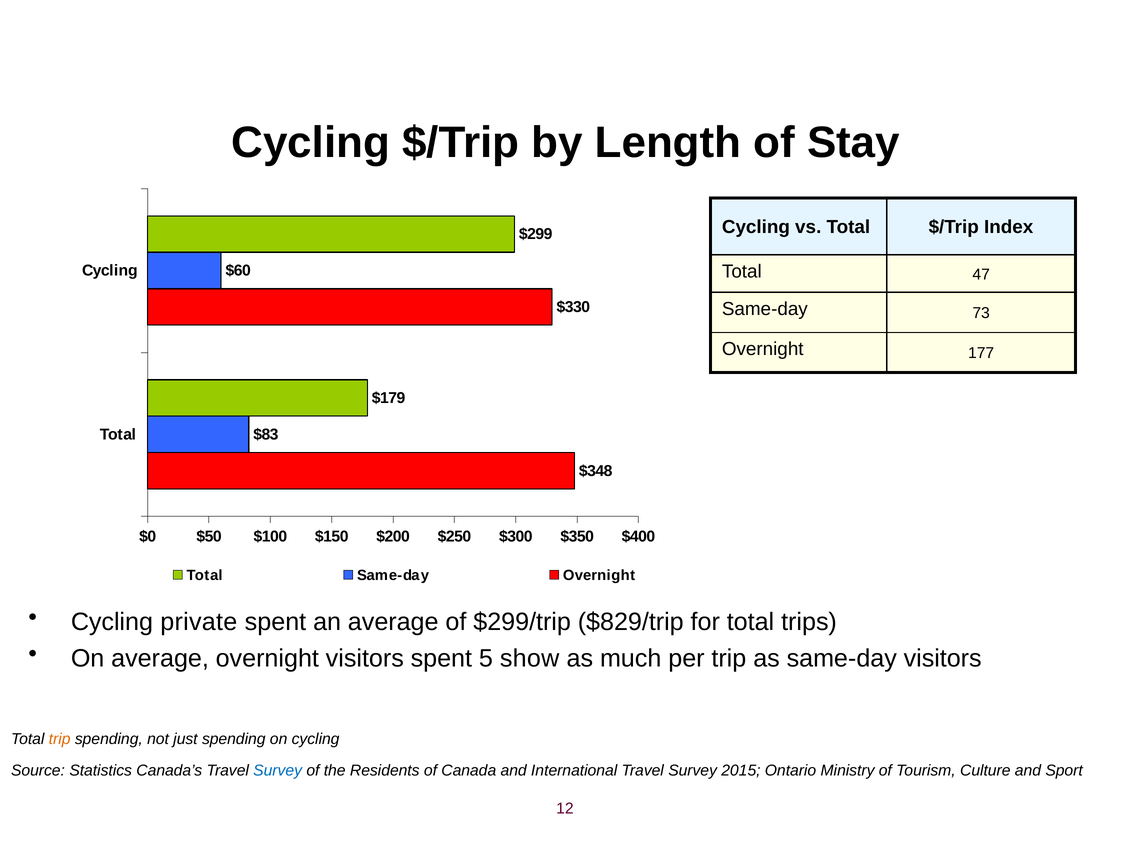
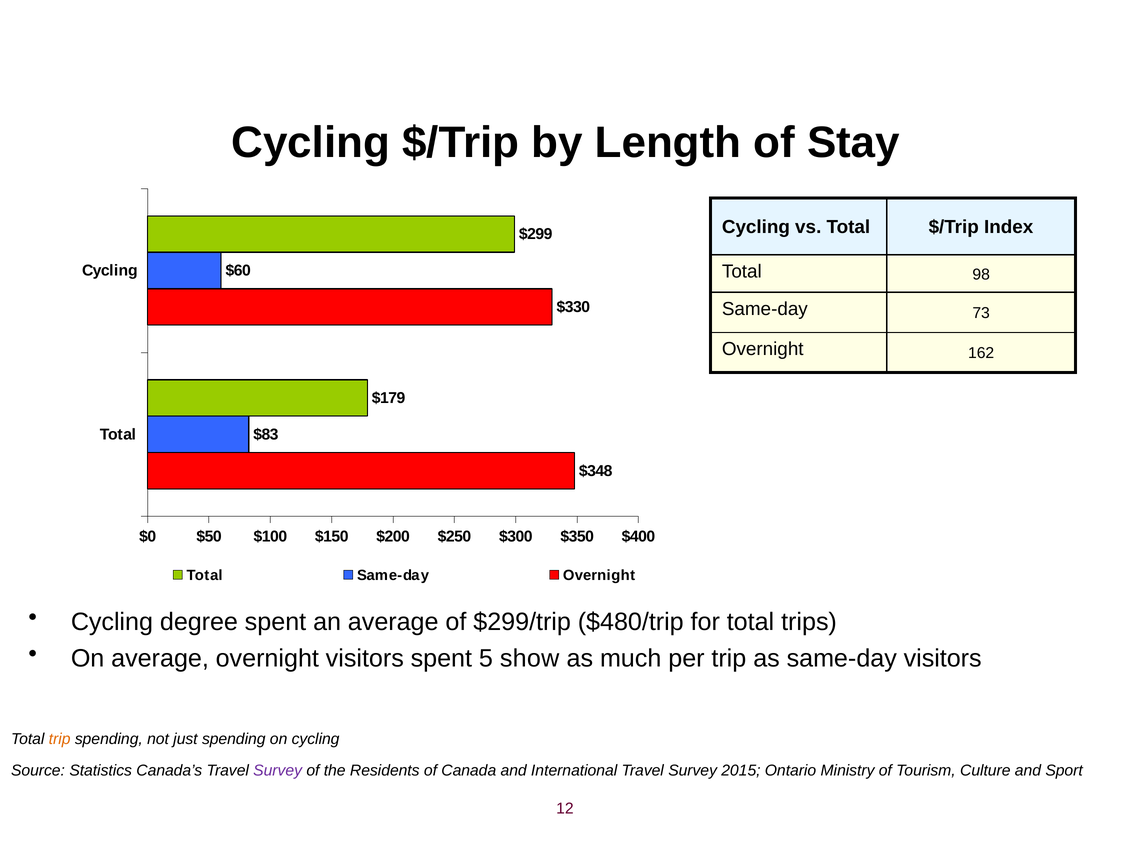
47: 47 -> 98
177: 177 -> 162
private: private -> degree
$829/trip: $829/trip -> $480/trip
Survey at (278, 771) colour: blue -> purple
